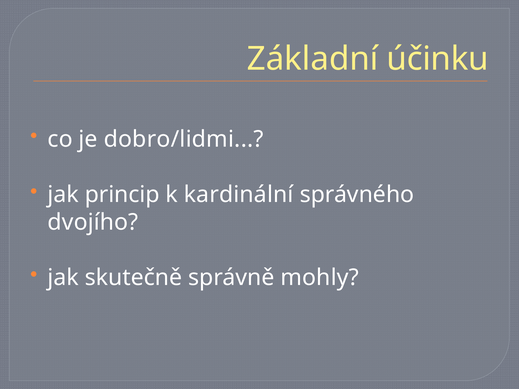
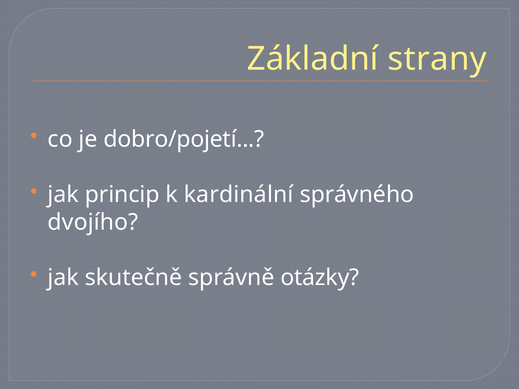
účinku: účinku -> strany
dobro/lidmi: dobro/lidmi -> dobro/pojetí
mohly: mohly -> otázky
